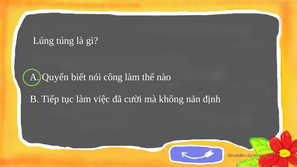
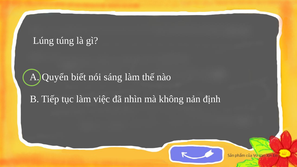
công: công -> sáng
cười: cười -> nhìn
